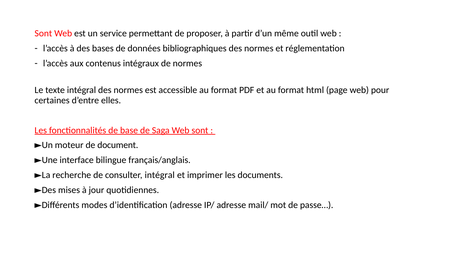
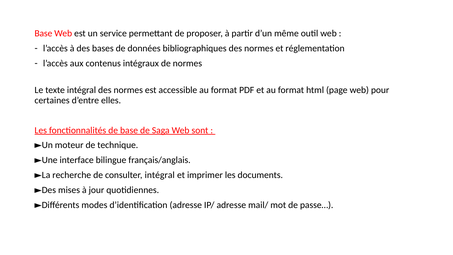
Sont at (43, 33): Sont -> Base
document: document -> technique
